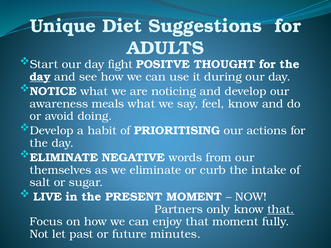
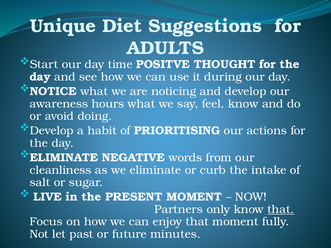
fight: fight -> time
day at (40, 77) underline: present -> none
meals: meals -> hours
themselves: themselves -> cleanliness
